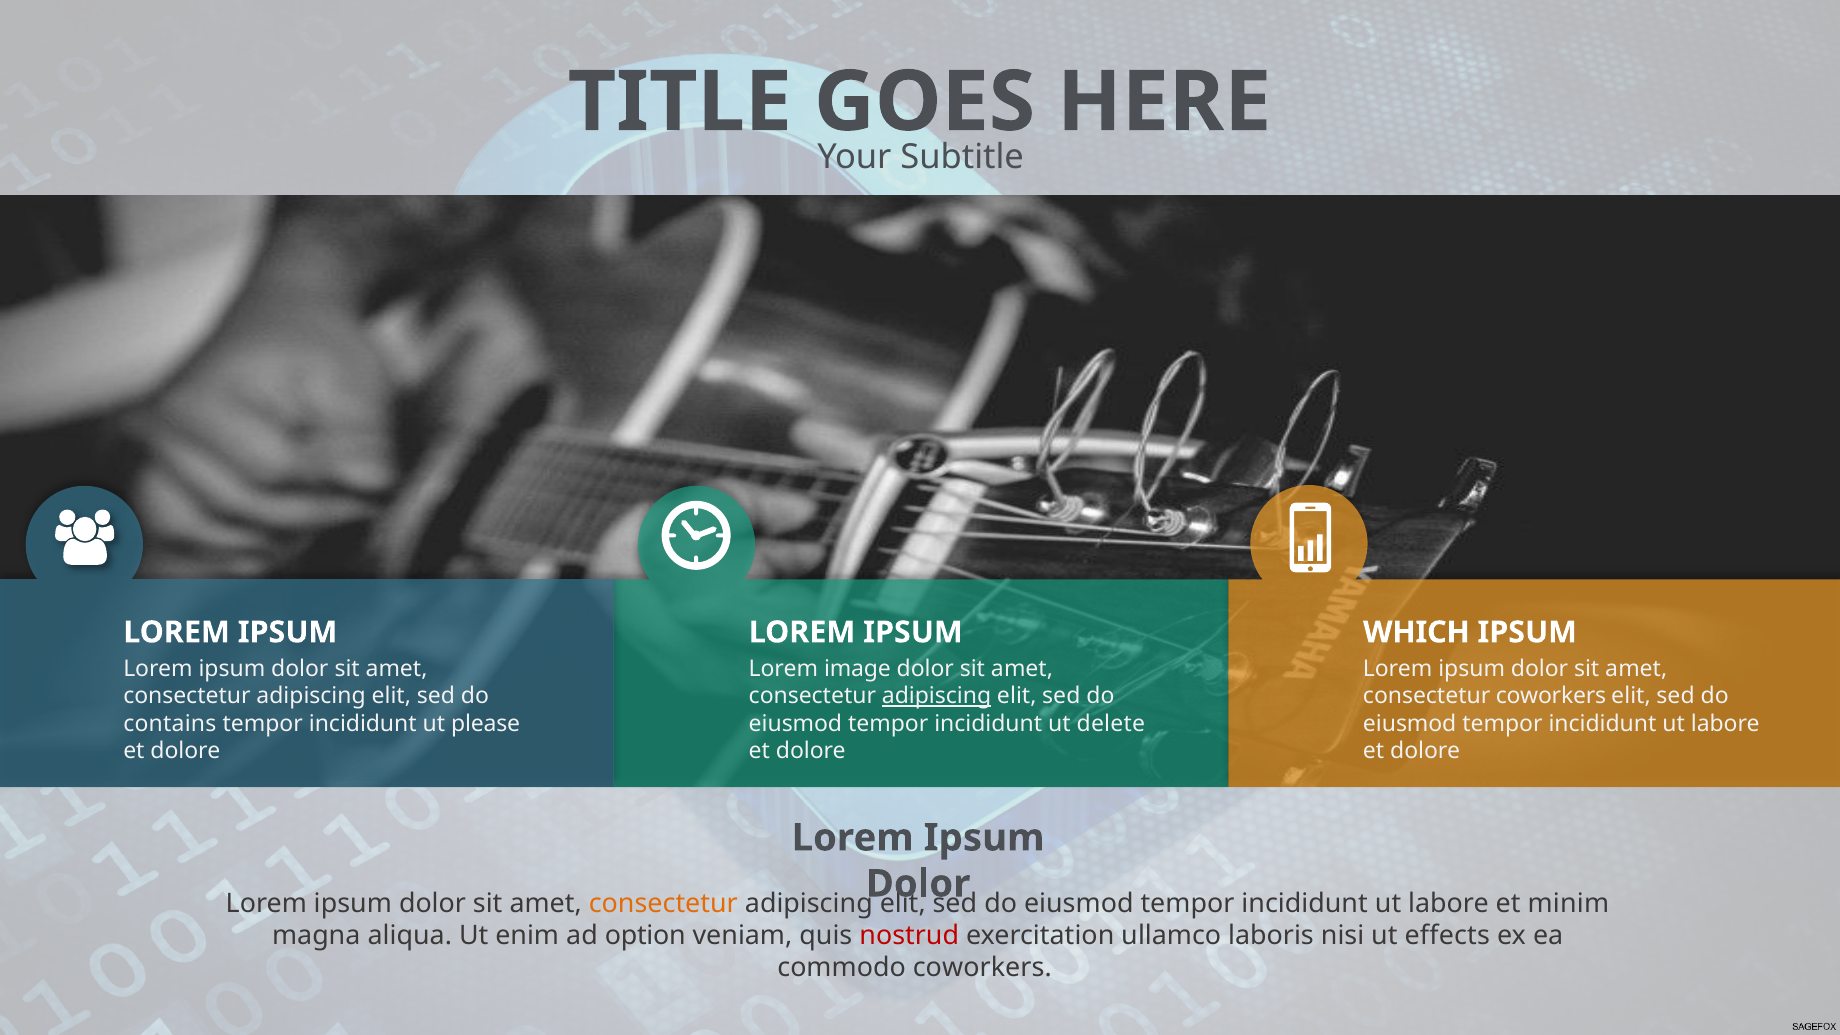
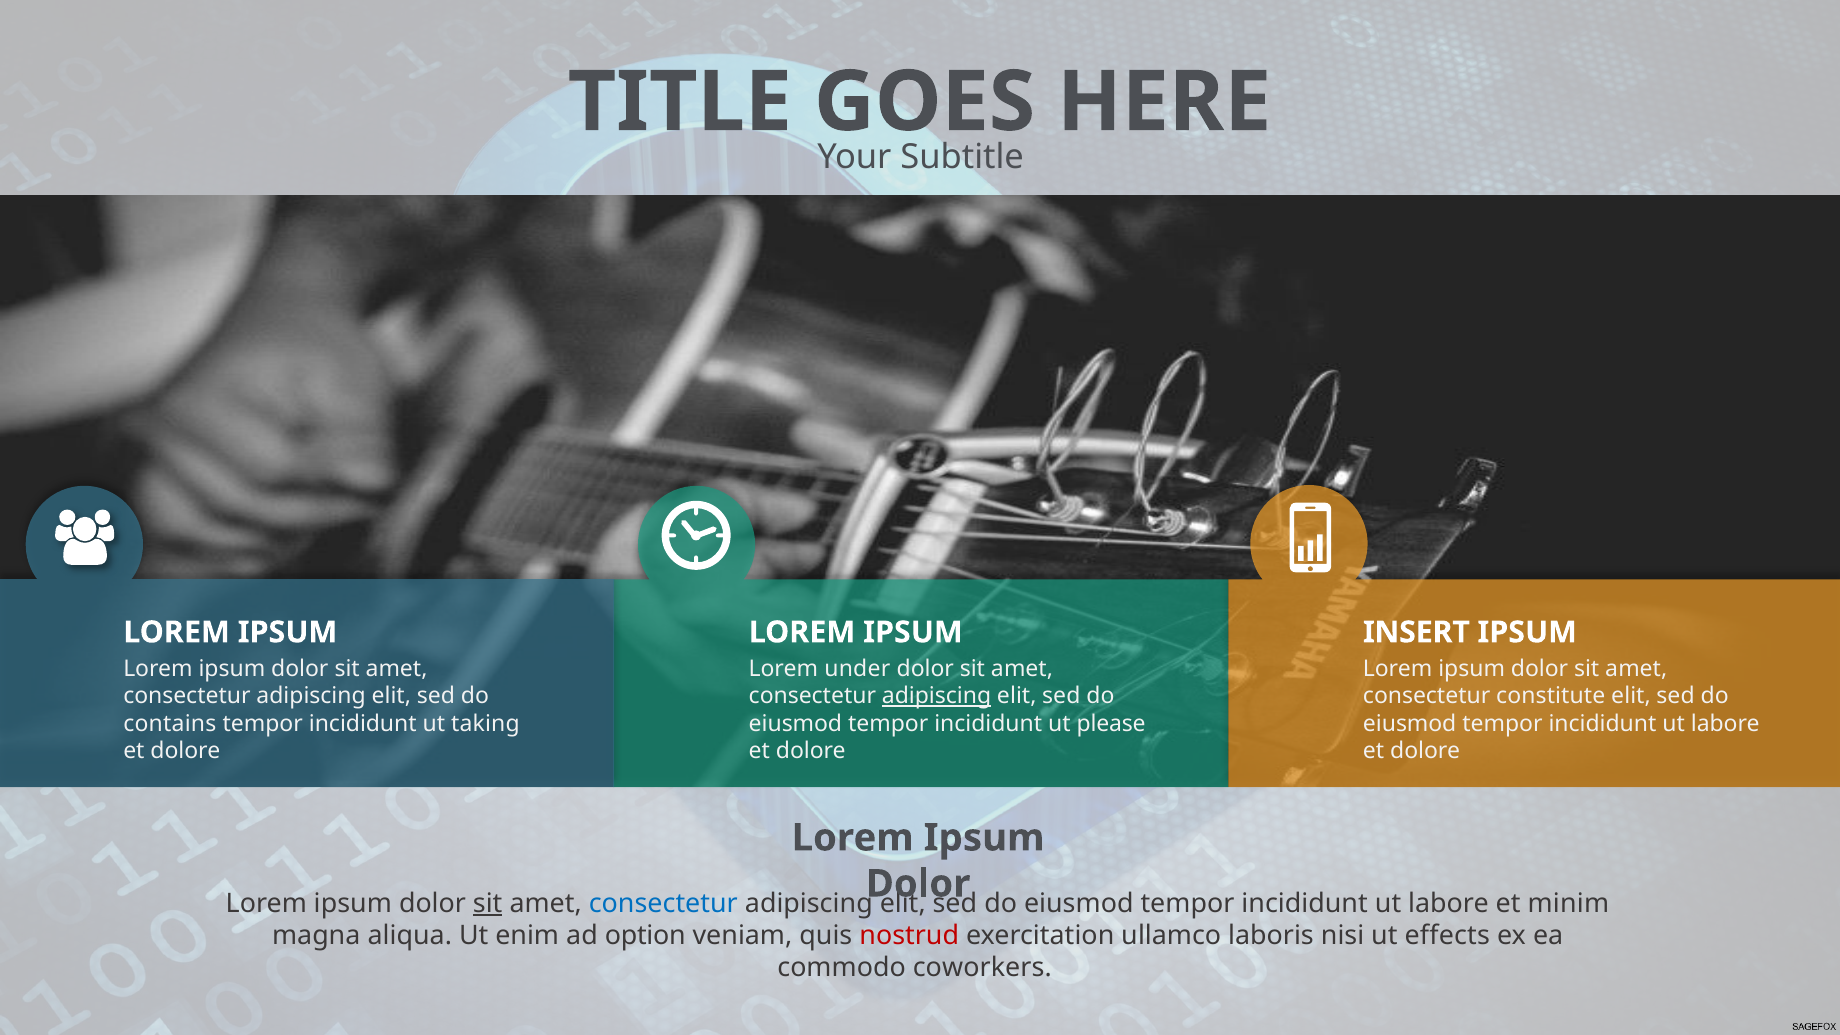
WHICH: WHICH -> INSERT
image: image -> under
consectetur coworkers: coworkers -> constitute
please: please -> taking
delete: delete -> please
sit at (488, 904) underline: none -> present
consectetur at (663, 904) colour: orange -> blue
